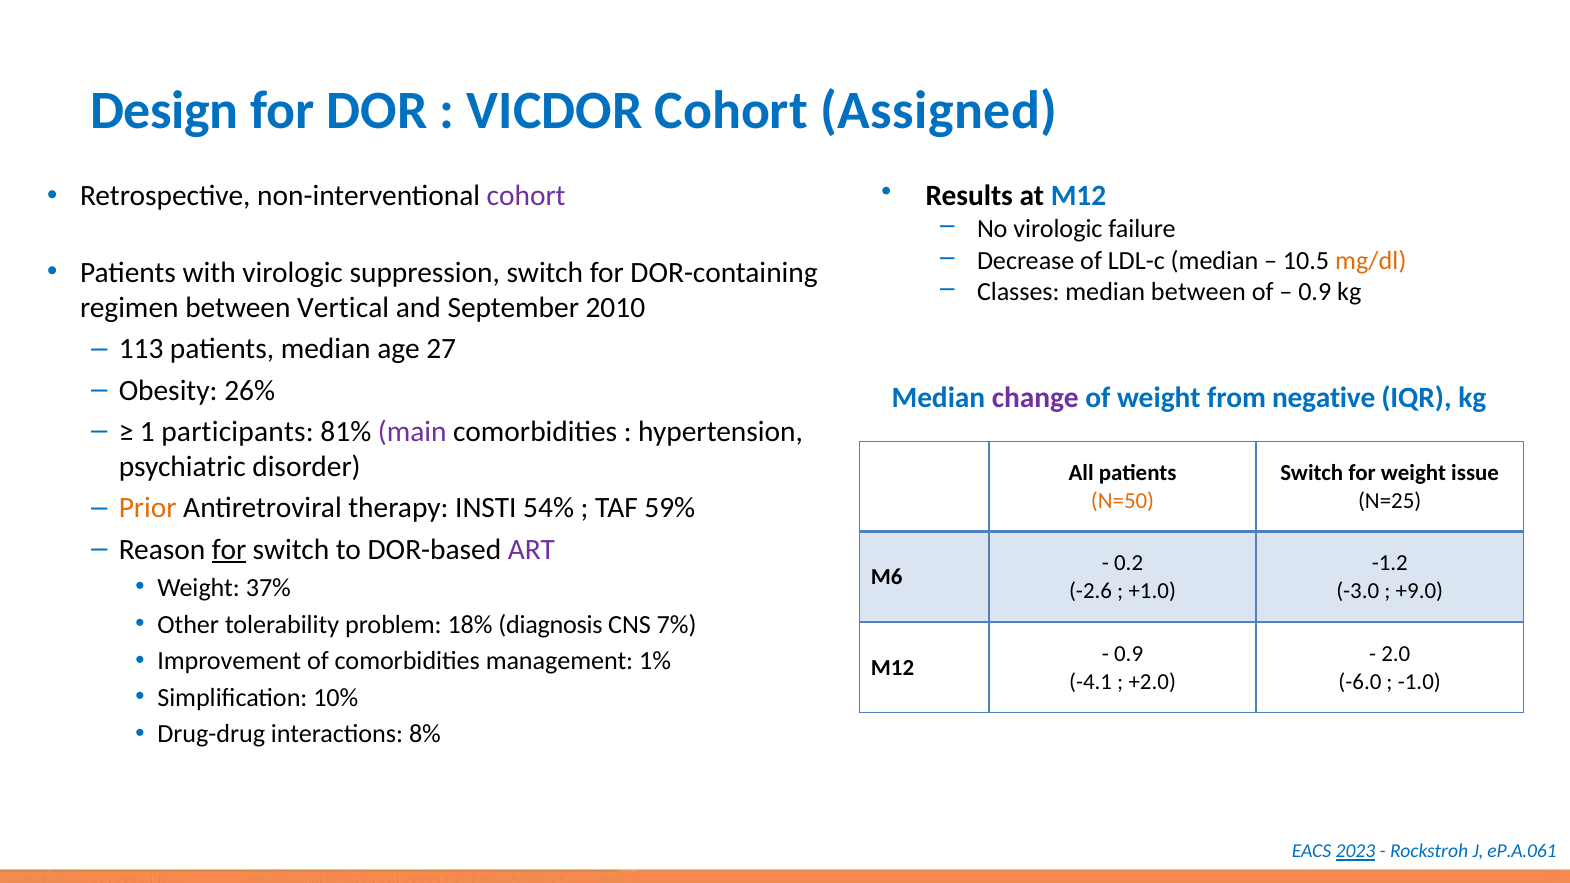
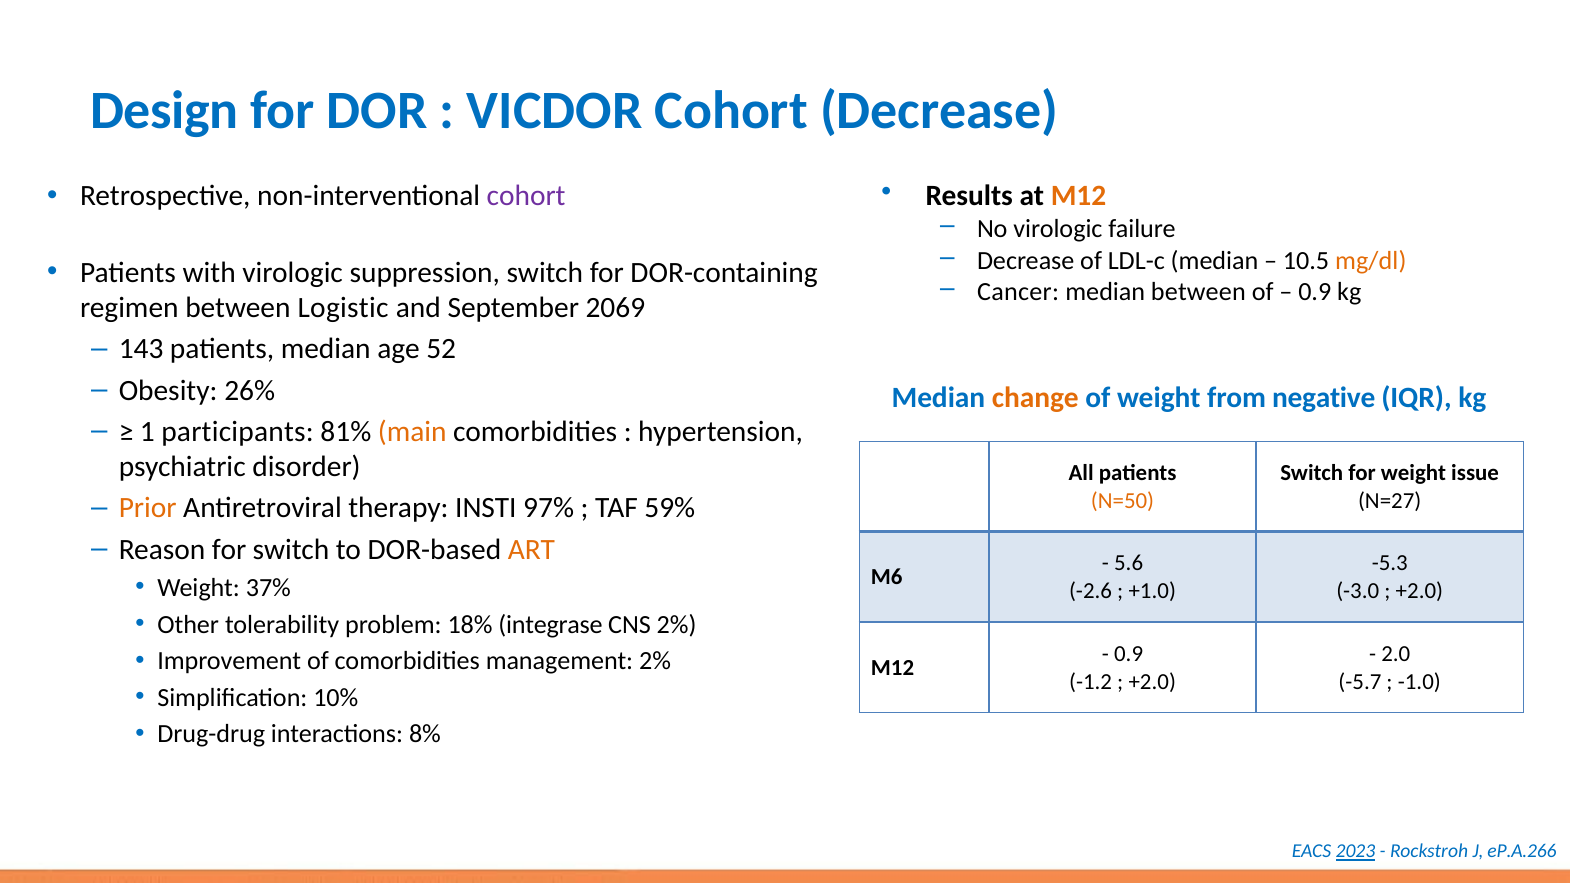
Cohort Assigned: Assigned -> Decrease
M12 at (1079, 196) colour: blue -> orange
Classes: Classes -> Cancer
Vertical: Vertical -> Logistic
2010: 2010 -> 2069
113: 113 -> 143
27: 27 -> 52
change colour: purple -> orange
main colour: purple -> orange
N=25: N=25 -> N=27
54%: 54% -> 97%
for at (229, 549) underline: present -> none
ART colour: purple -> orange
0.2: 0.2 -> 5.6
-1.2: -1.2 -> -5.3
+9.0 at (1419, 591): +9.0 -> +2.0
diagnosis: diagnosis -> integrase
CNS 7%: 7% -> 2%
management 1%: 1% -> 2%
-4.1: -4.1 -> -1.2
-6.0: -6.0 -> -5.7
eP.A.061: eP.A.061 -> eP.A.266
